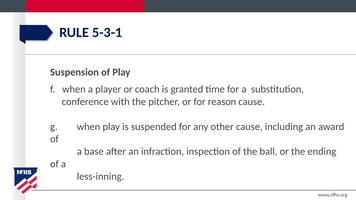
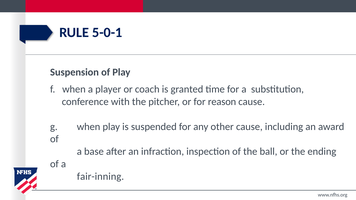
5-3-1: 5-3-1 -> 5-0-1
less-inning: less-inning -> fair-inning
